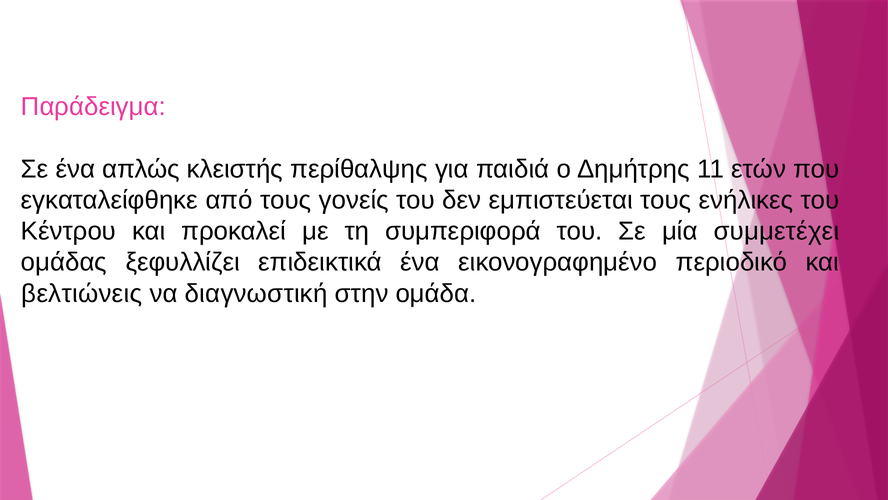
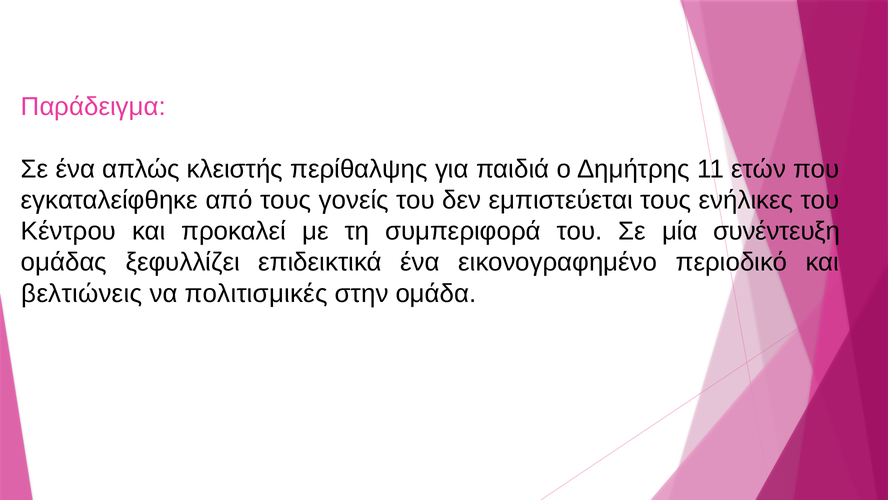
συμμετέχει: συμμετέχει -> συνέντευξη
διαγνωστική: διαγνωστική -> πολιτισμικές
